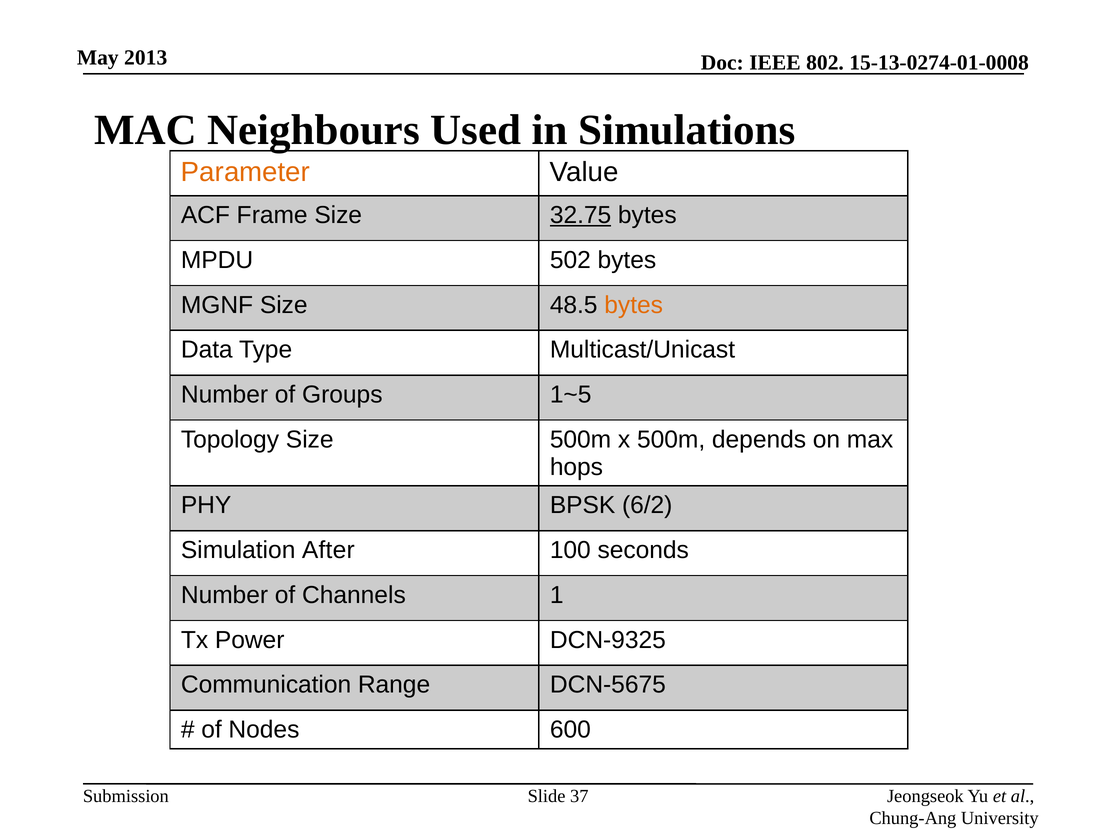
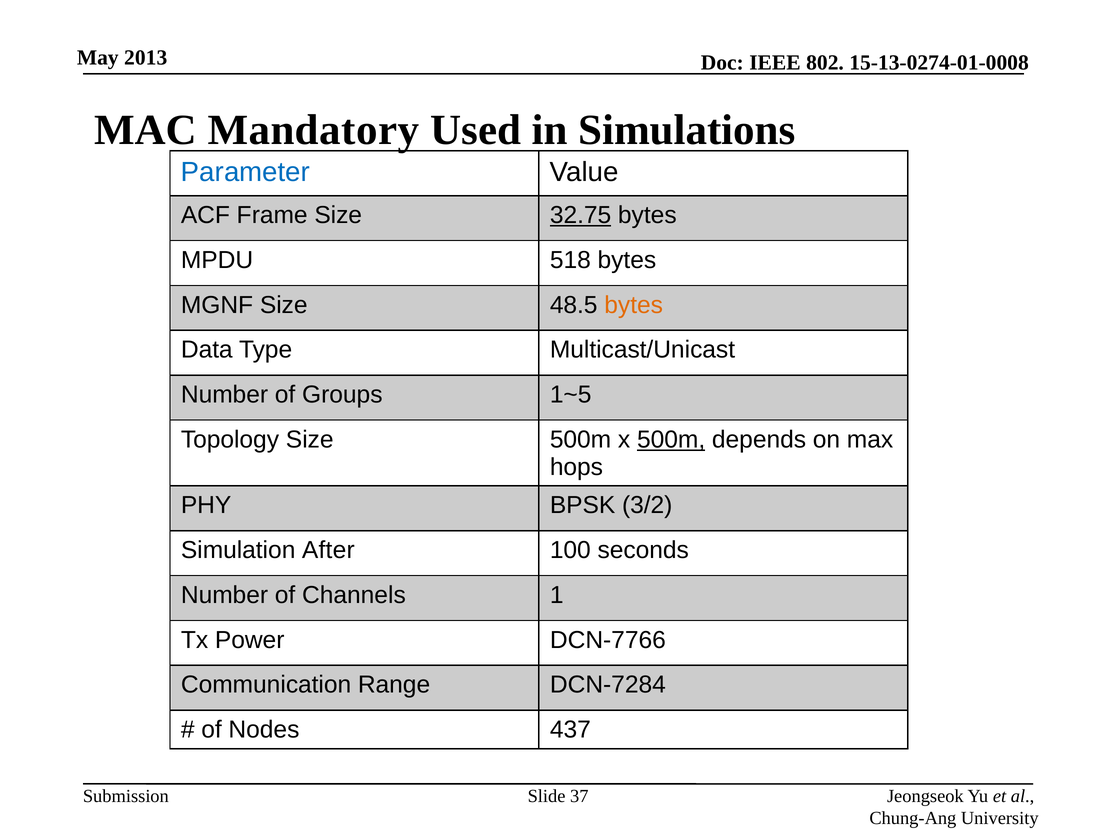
Neighbours: Neighbours -> Mandatory
Parameter colour: orange -> blue
502: 502 -> 518
500m at (671, 440) underline: none -> present
6/2: 6/2 -> 3/2
DCN-9325: DCN-9325 -> DCN-7766
DCN-5675: DCN-5675 -> DCN-7284
600: 600 -> 437
